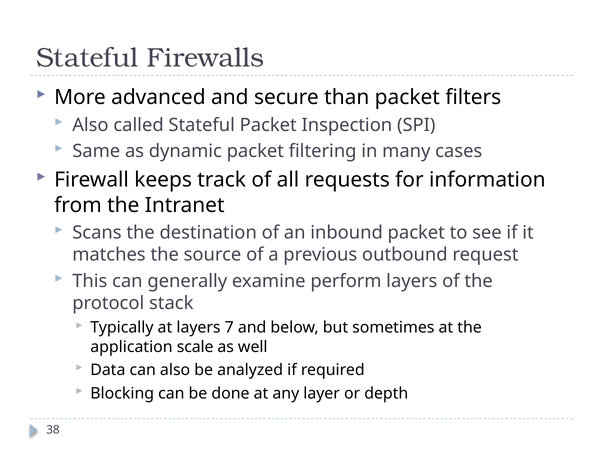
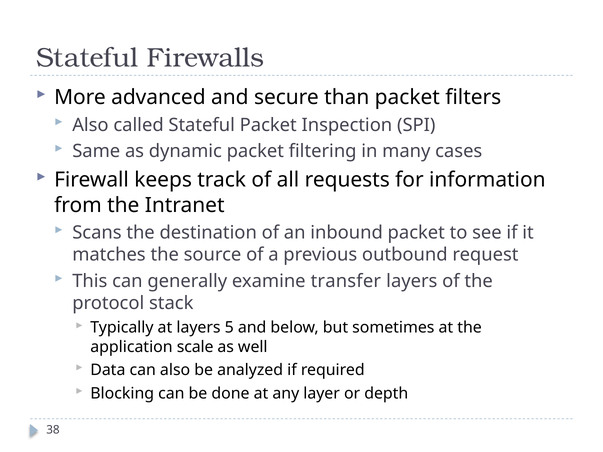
perform: perform -> transfer
7: 7 -> 5
